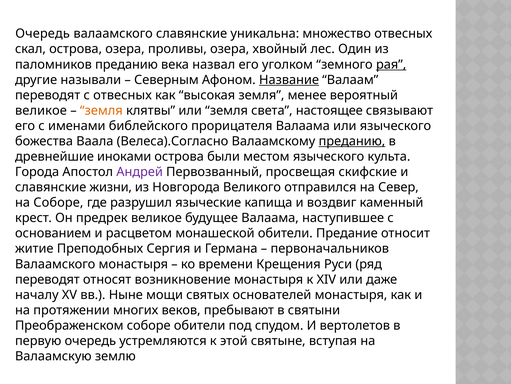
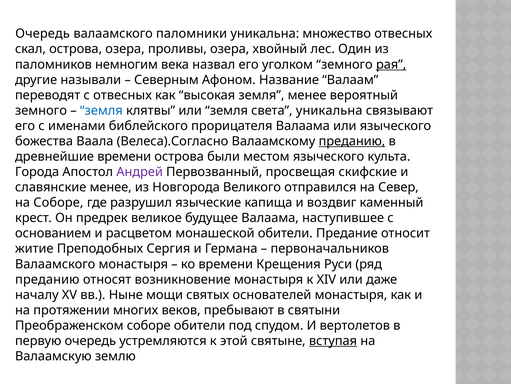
валаамского славянские: славянские -> паломники
паломников преданию: преданию -> немногим
Название underline: present -> none
великое at (41, 110): великое -> земного
земля at (101, 110) colour: orange -> blue
света настоящее: настоящее -> уникальна
древнейшие иноками: иноками -> времени
славянские жизни: жизни -> менее
переводят at (47, 279): переводят -> преданию
вступая underline: none -> present
